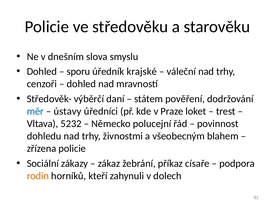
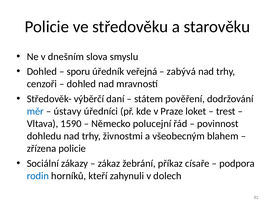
krajské: krajské -> veřejná
váleční: váleční -> zabývá
5232: 5232 -> 1590
rodin colour: orange -> blue
